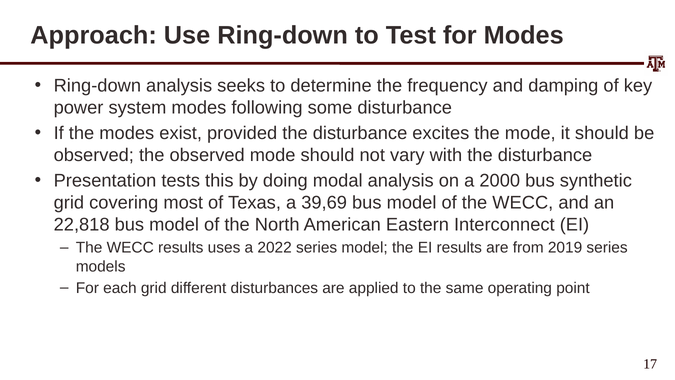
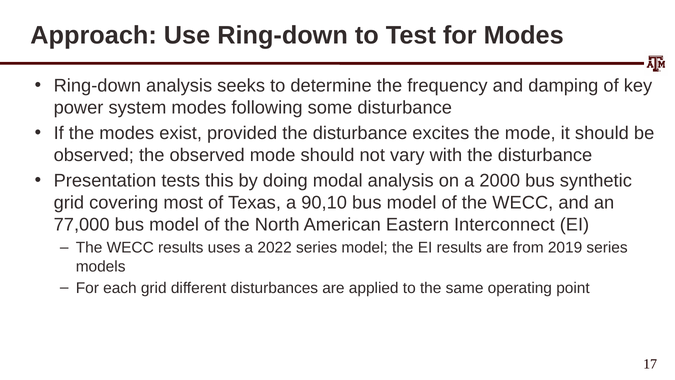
39,69: 39,69 -> 90,10
22,818: 22,818 -> 77,000
